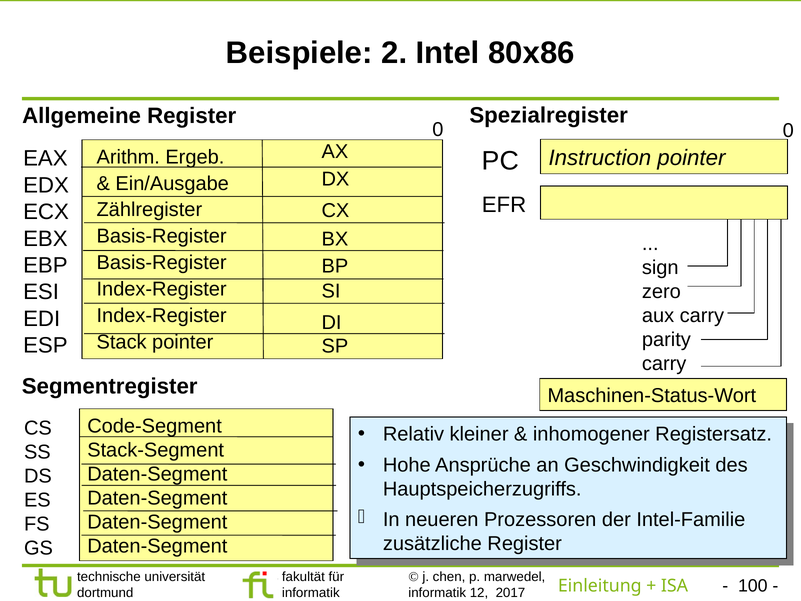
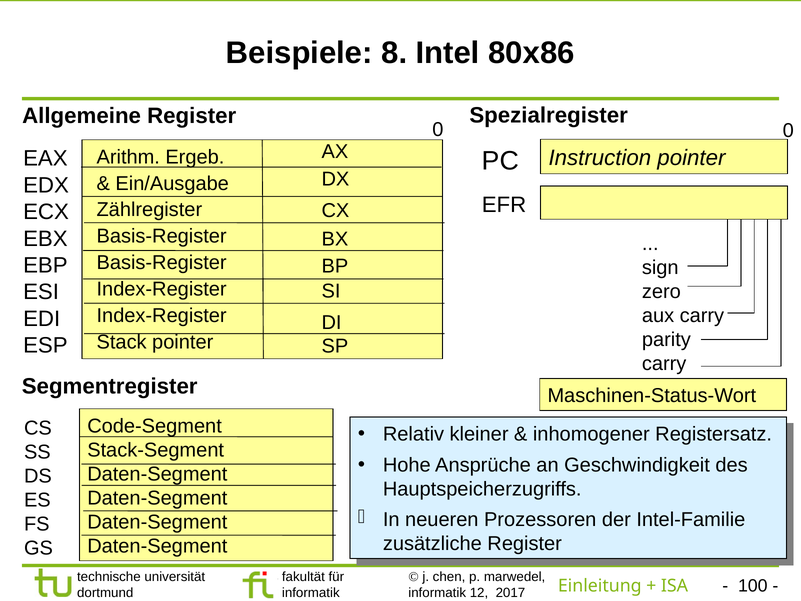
2: 2 -> 8
